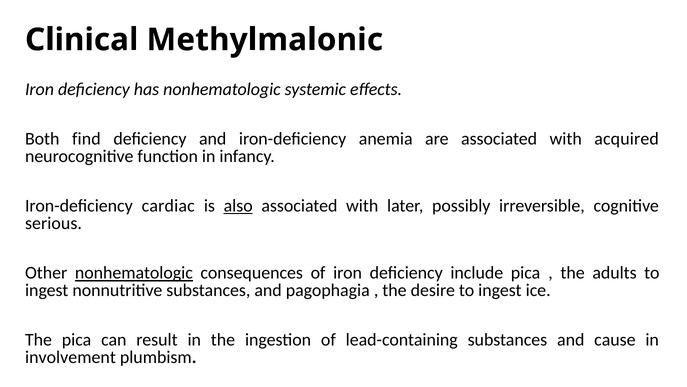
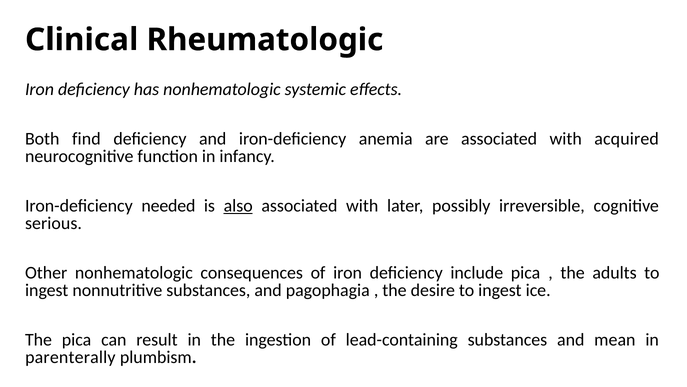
Methylmalonic: Methylmalonic -> Rheumatologic
cardiac: cardiac -> needed
nonhematologic at (134, 273) underline: present -> none
cause: cause -> mean
involvement: involvement -> parenterally
